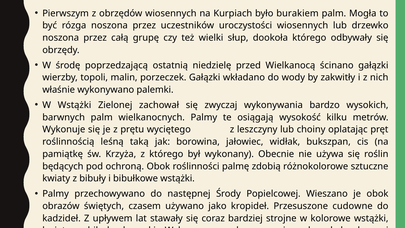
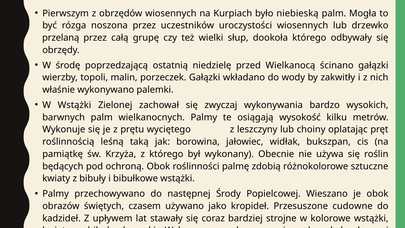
burakiem: burakiem -> niebieską
noszona at (61, 38): noszona -> przelaną
